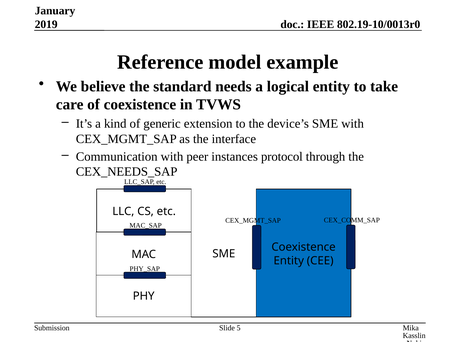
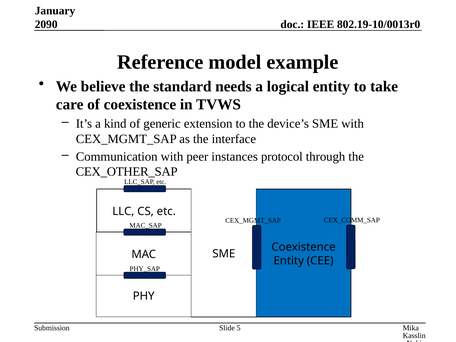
2019: 2019 -> 2090
CEX_NEEDS_SAP: CEX_NEEDS_SAP -> CEX_OTHER_SAP
